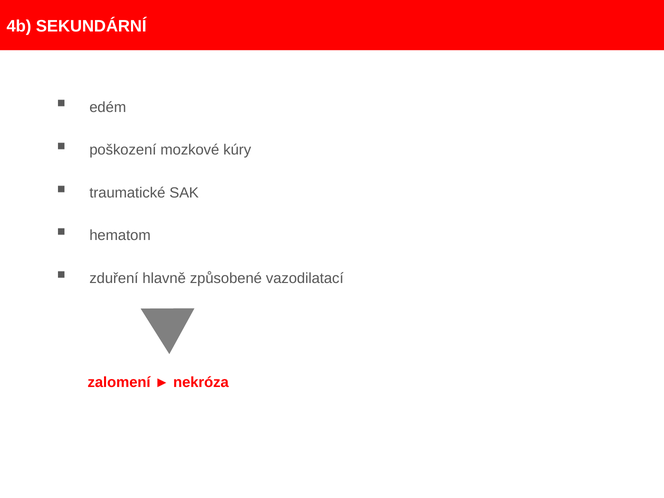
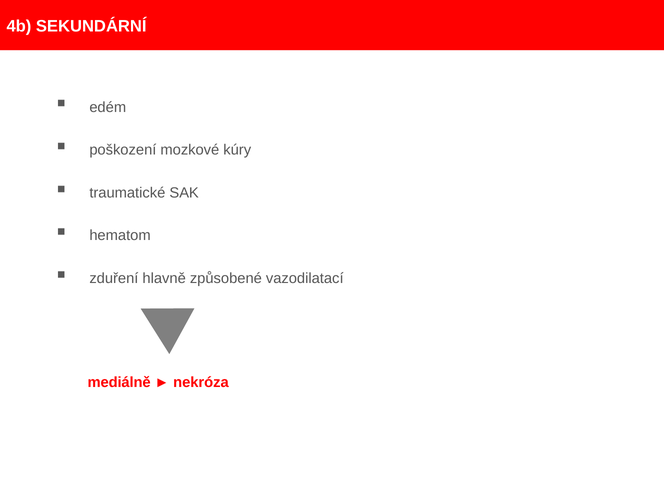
zalomení: zalomení -> mediálně
